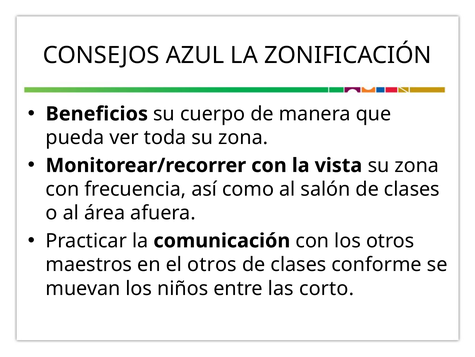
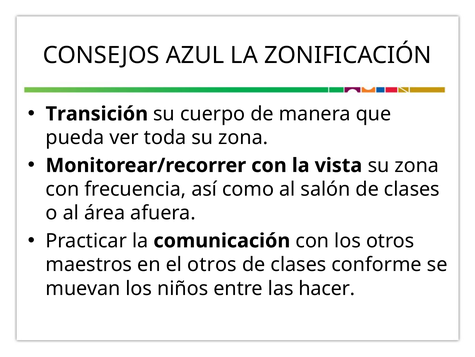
Beneficios: Beneficios -> Transición
corto: corto -> hacer
